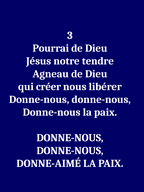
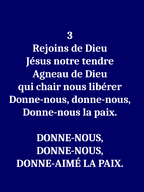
Pourrai: Pourrai -> Rejoins
créer: créer -> chair
